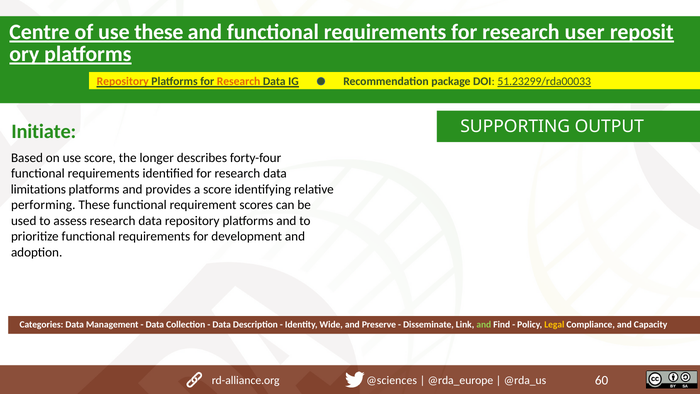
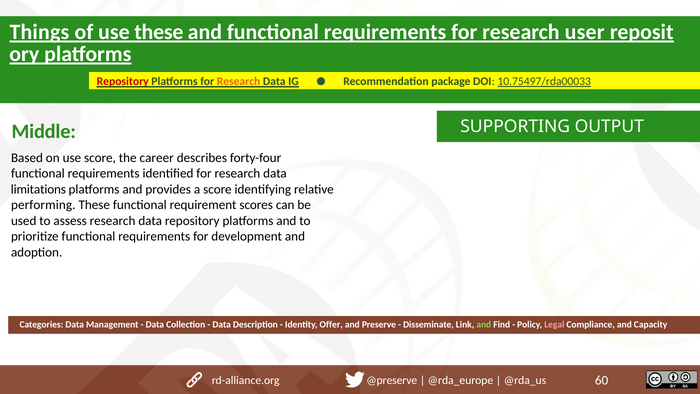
Centre: Centre -> Things
Repository at (123, 82) colour: orange -> red
51.23299/rda00033: 51.23299/rda00033 -> 10.75497/rda00033
Initiate: Initiate -> Middle
longer: longer -> career
Wide: Wide -> Offer
Legal colour: yellow -> pink
@sciences: @sciences -> @preserve
